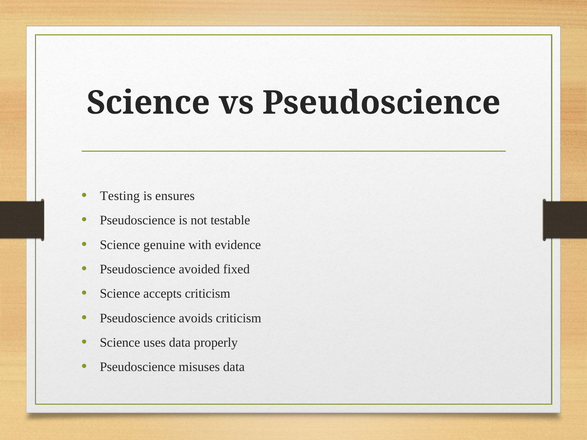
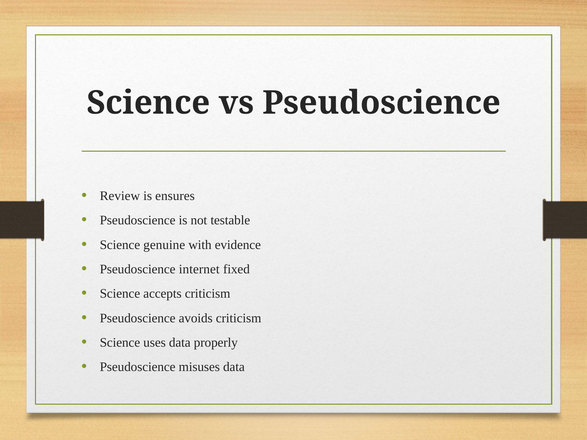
Testing: Testing -> Review
avoided: avoided -> internet
